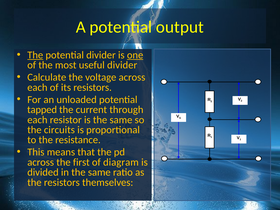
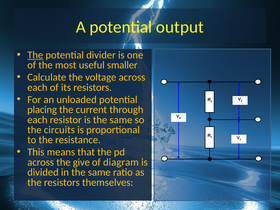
one underline: present -> none
useful divider: divider -> smaller
tapped: tapped -> placing
first: first -> give
